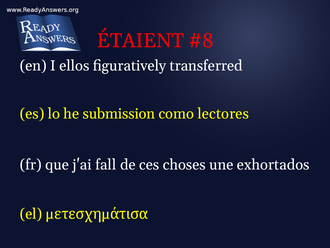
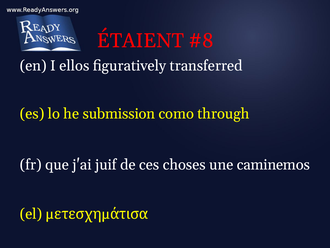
lectores: lectores -> through
fall: fall -> juif
exhortados: exhortados -> caminemos
